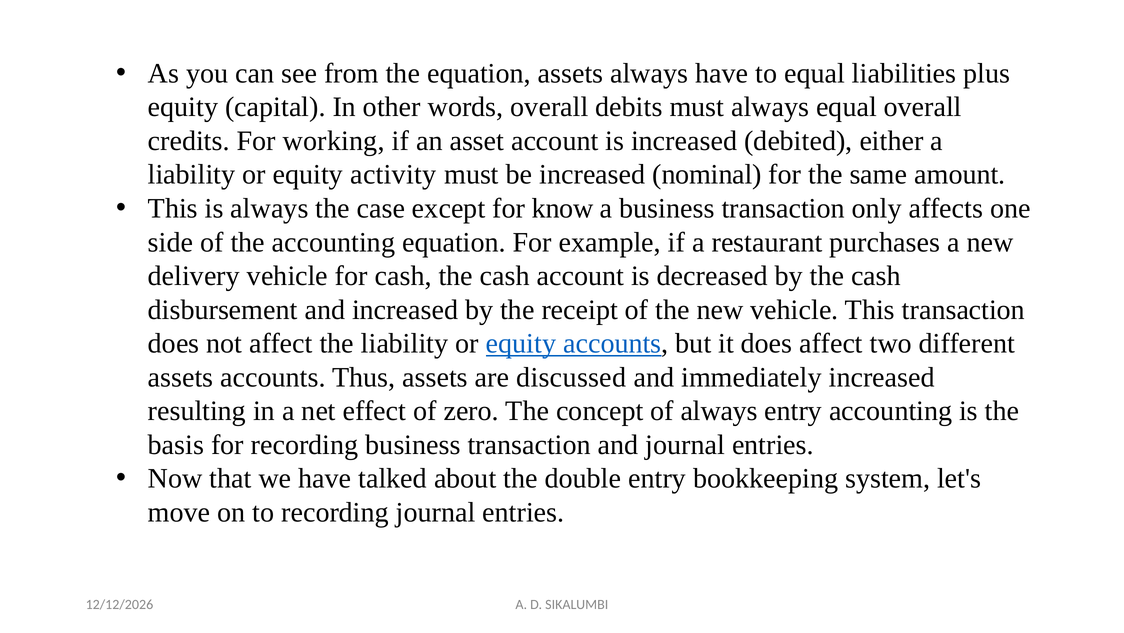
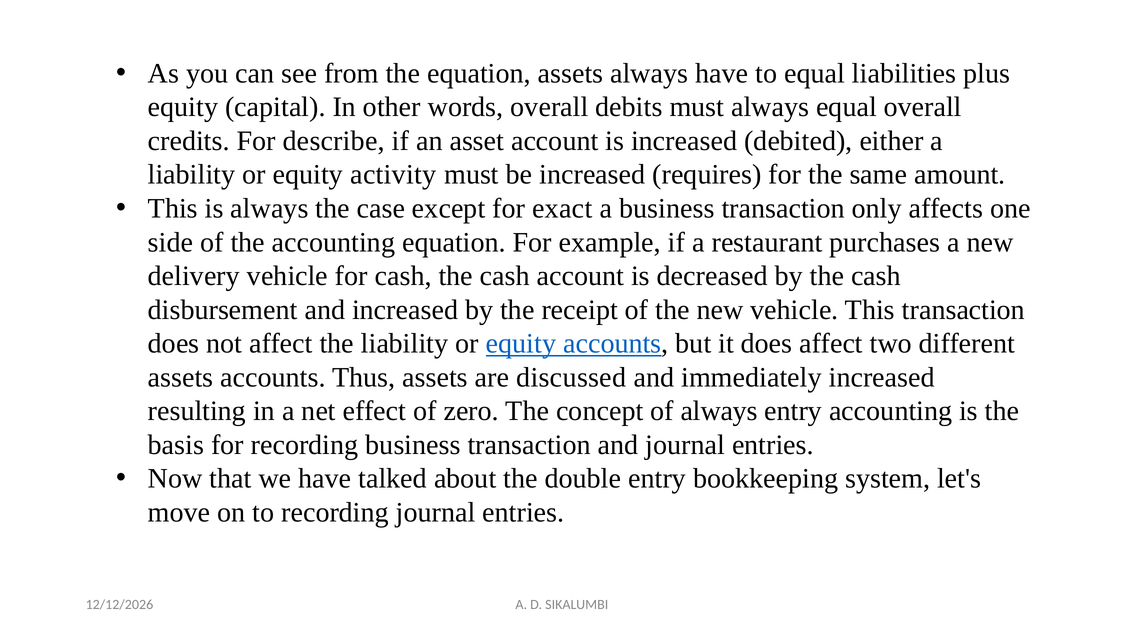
working: working -> describe
nominal: nominal -> requires
know: know -> exact
